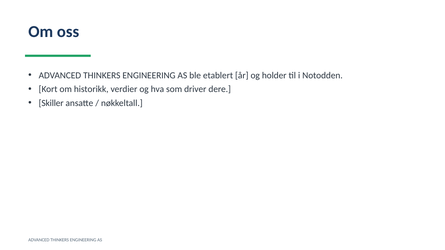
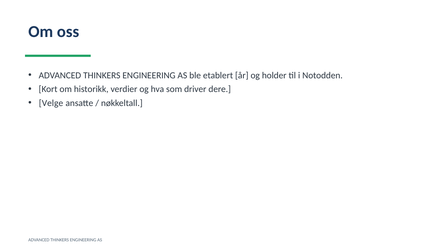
Skiller: Skiller -> Velge
